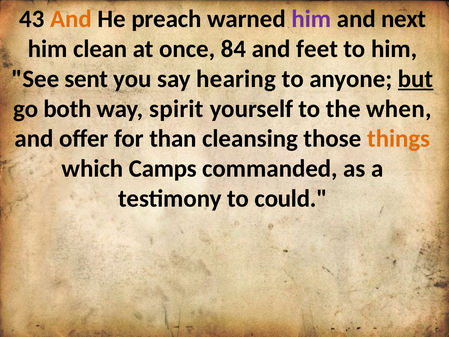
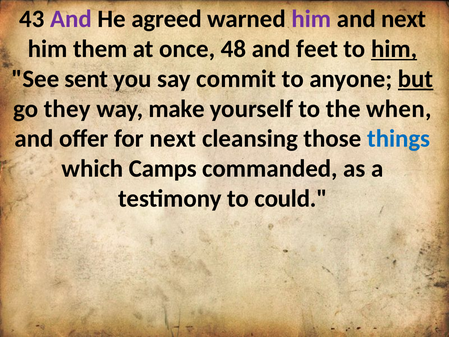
And at (71, 19) colour: orange -> purple
preach: preach -> agreed
clean: clean -> them
84: 84 -> 48
him at (394, 49) underline: none -> present
hearing: hearing -> commit
both: both -> they
spirit: spirit -> make
for than: than -> next
things colour: orange -> blue
